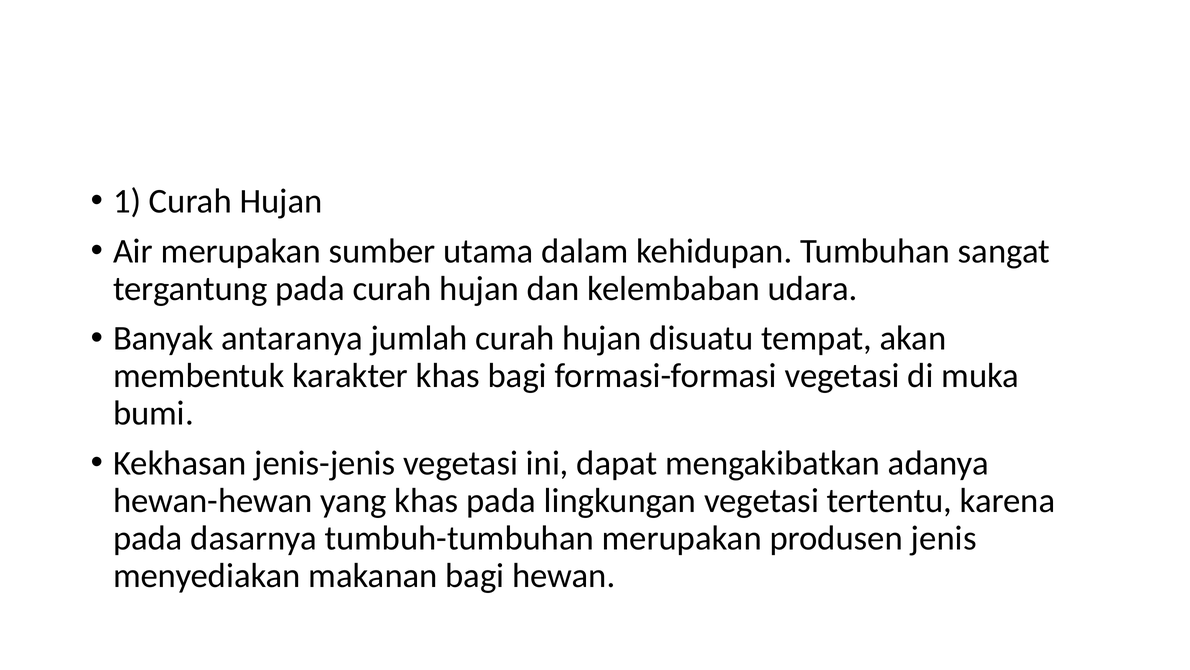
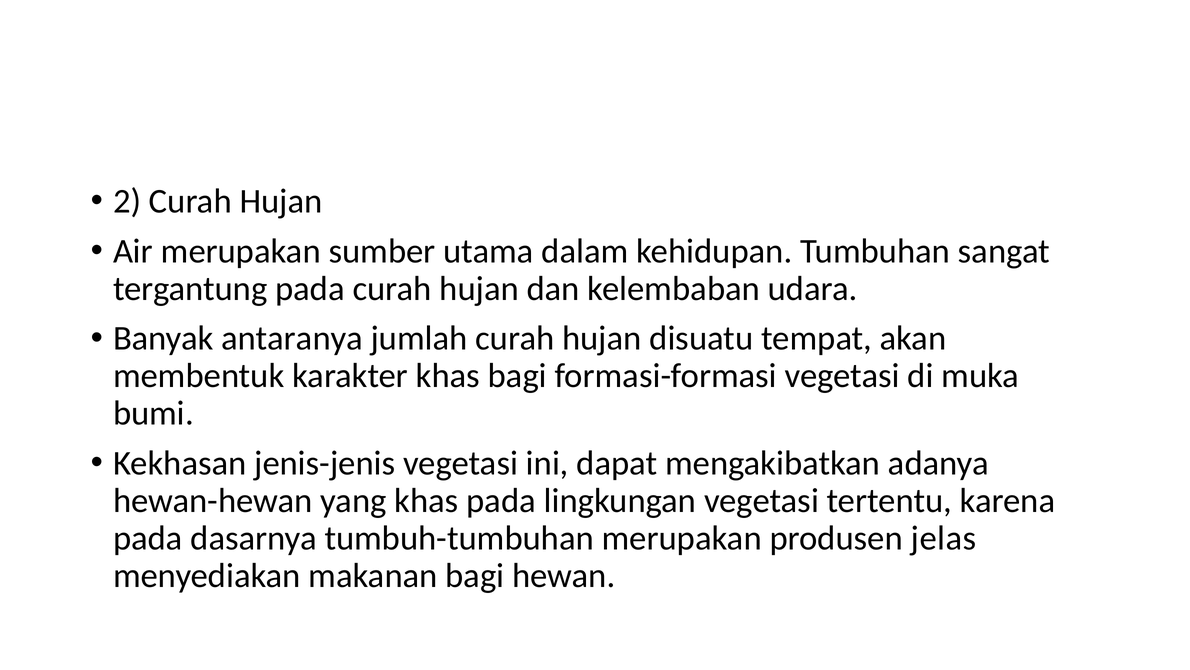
1: 1 -> 2
jenis: jenis -> jelas
